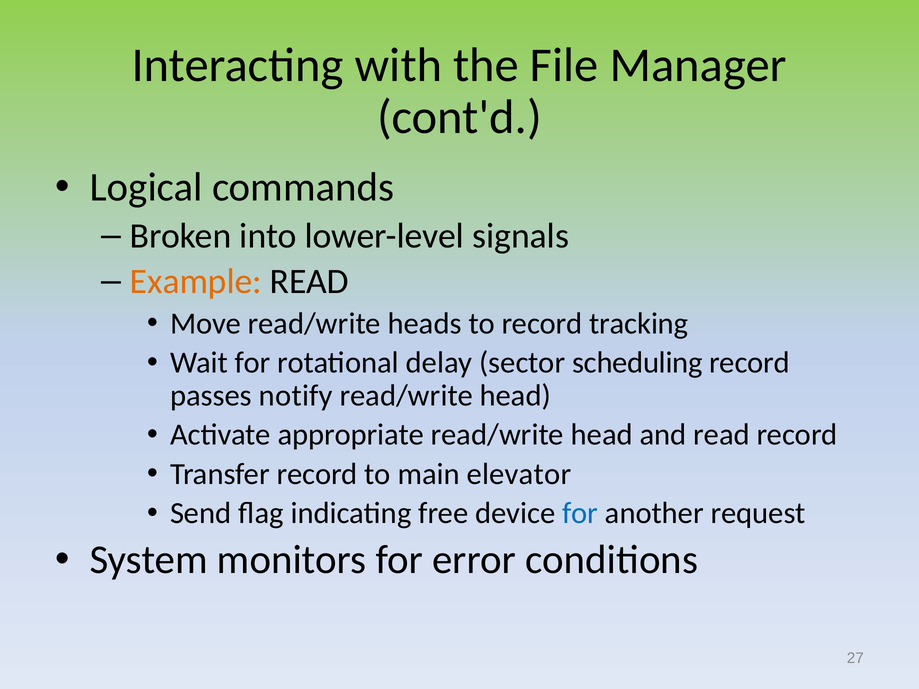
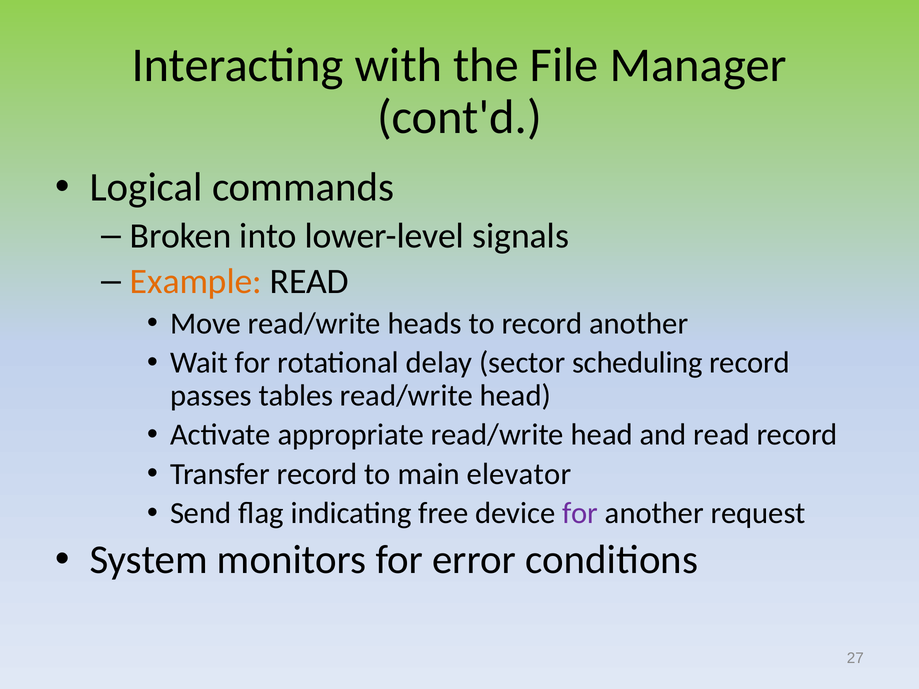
record tracking: tracking -> another
notify: notify -> tables
for at (580, 513) colour: blue -> purple
